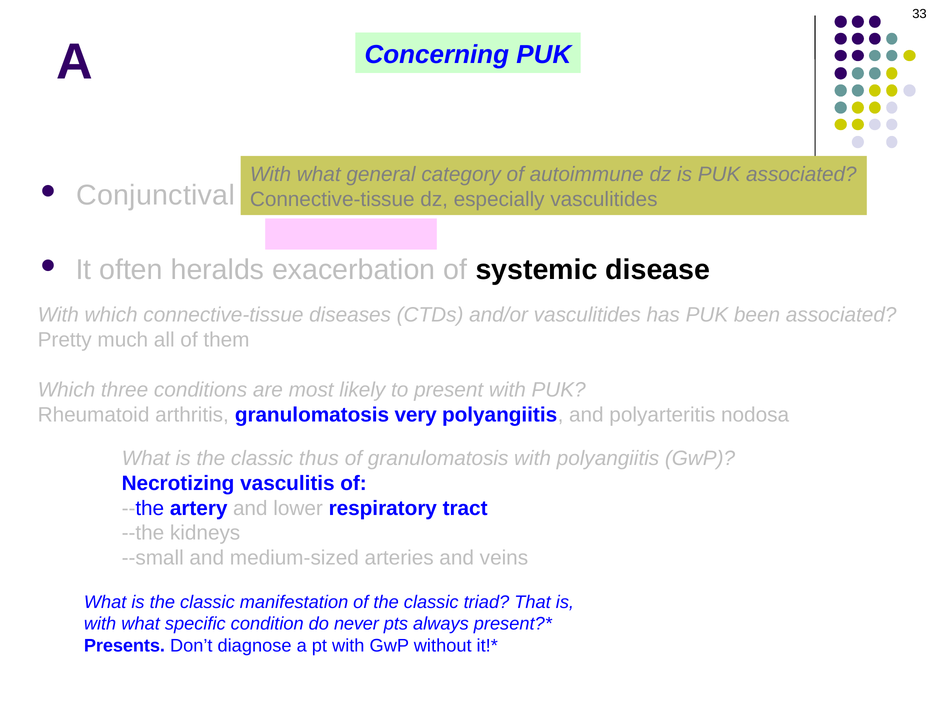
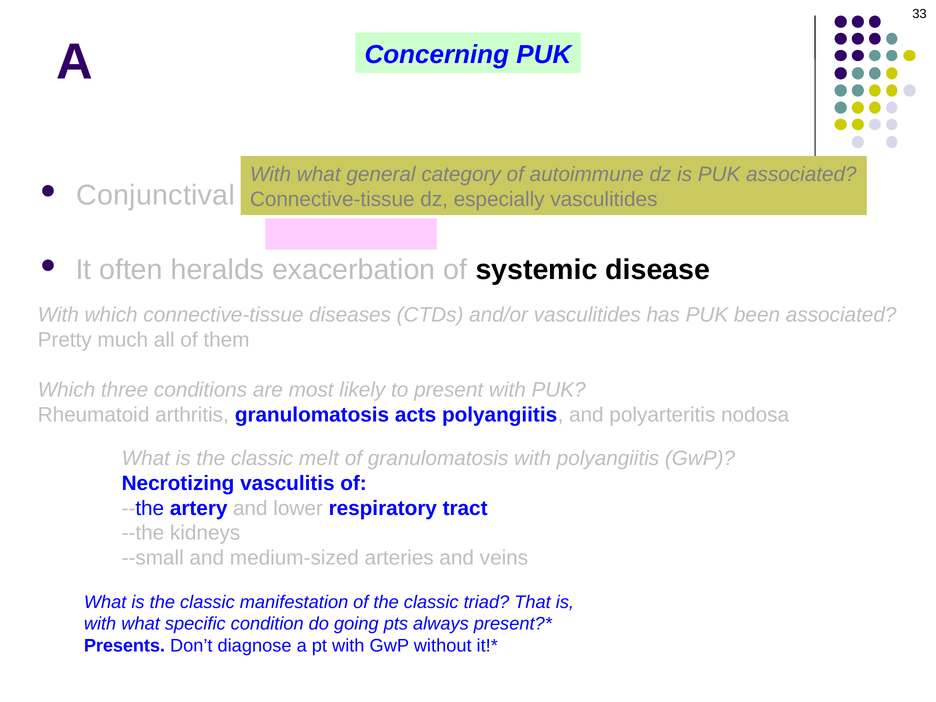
very: very -> acts
thus: thus -> melt
never: never -> going
